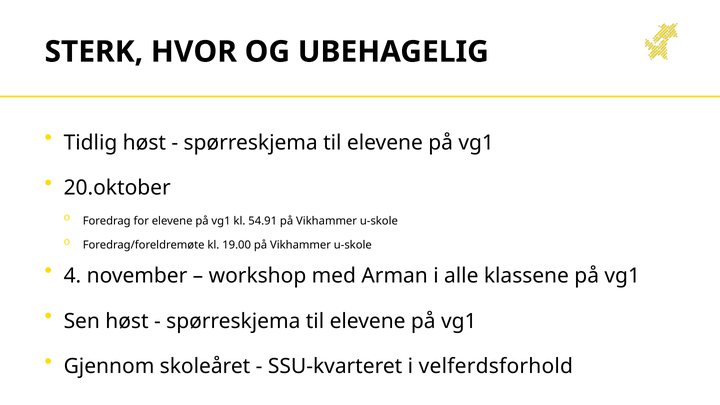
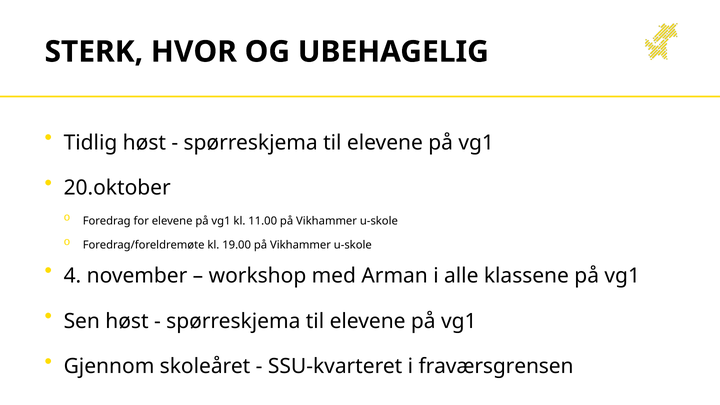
54.91: 54.91 -> 11.00
velferdsforhold: velferdsforhold -> fraværsgrensen
